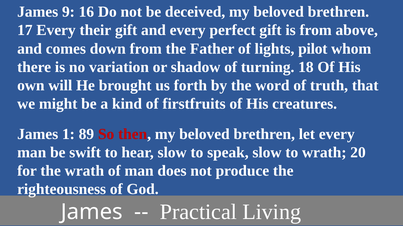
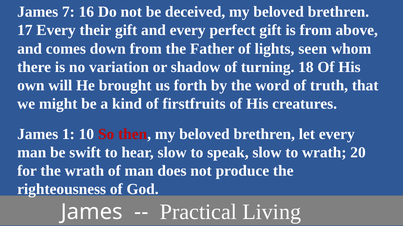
9: 9 -> 7
pilot: pilot -> seen
89: 89 -> 10
